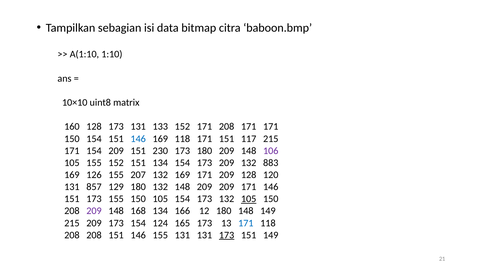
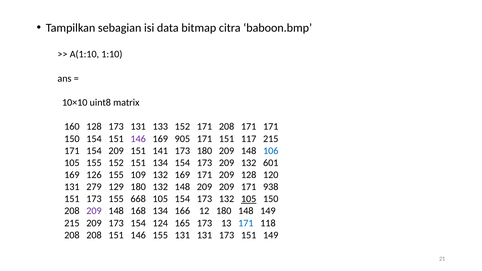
146 at (138, 139) colour: blue -> purple
169 118: 118 -> 905
230: 230 -> 141
106 colour: purple -> blue
883: 883 -> 601
207: 207 -> 109
857: 857 -> 279
171 146: 146 -> 938
155 150: 150 -> 668
173 at (227, 235) underline: present -> none
